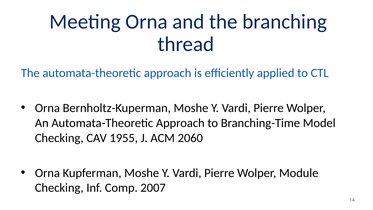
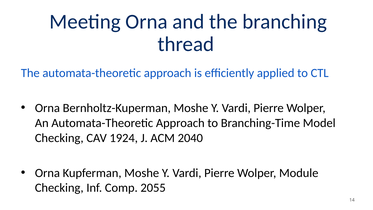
1955: 1955 -> 1924
2060: 2060 -> 2040
2007: 2007 -> 2055
